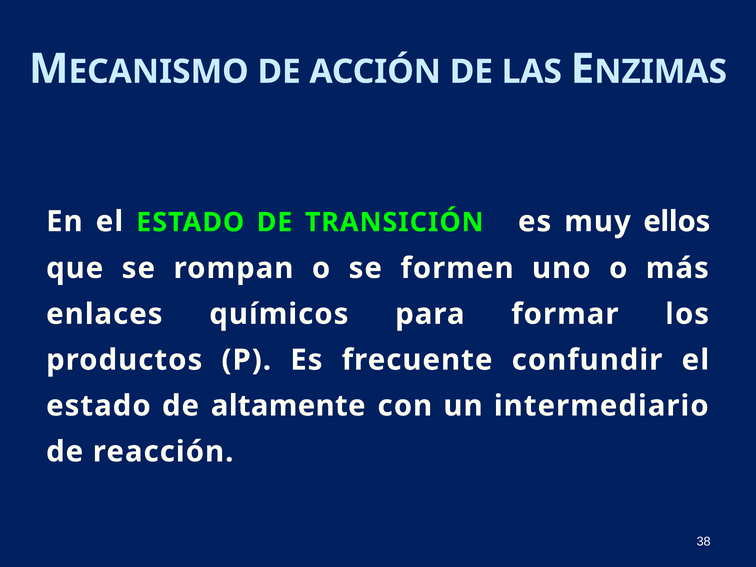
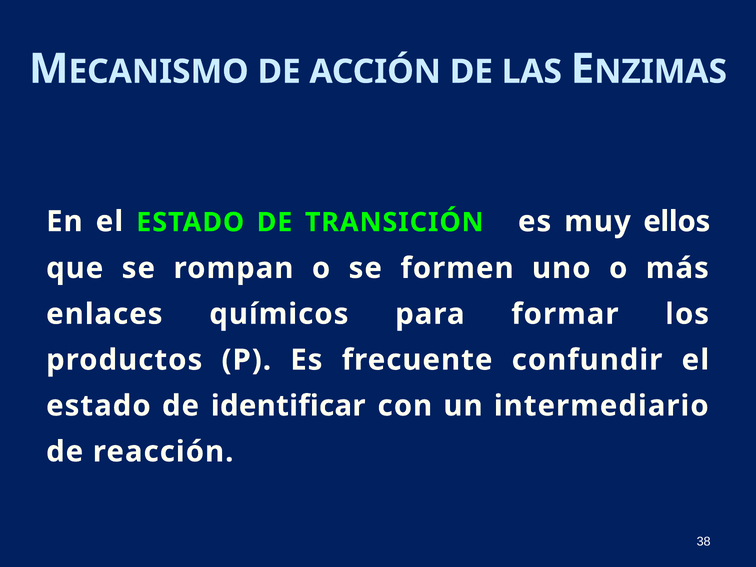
altamente: altamente -> identificar
